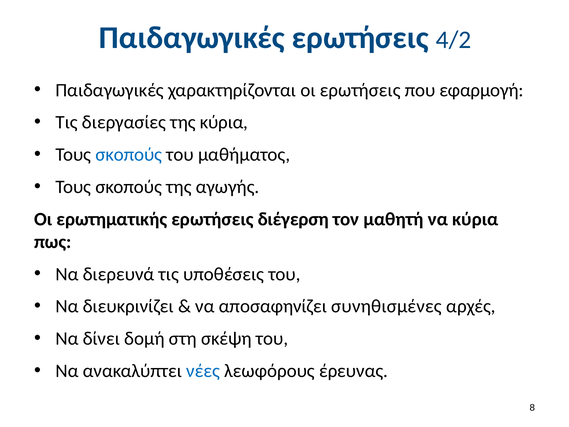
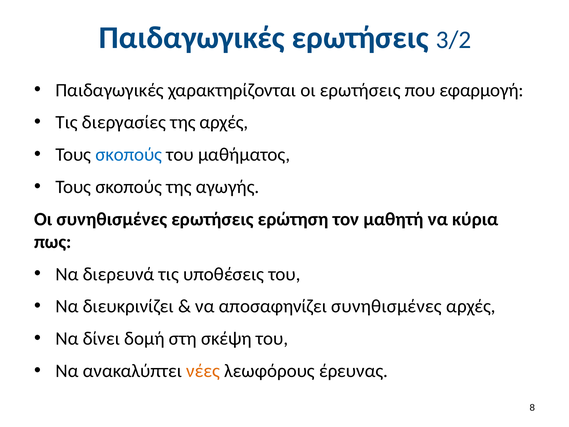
4/2: 4/2 -> 3/2
της κύρια: κύρια -> αρχές
Οι ερωτηματικής: ερωτηματικής -> συνηθισμένες
διέγερση: διέγερση -> ερώτηση
νέες colour: blue -> orange
